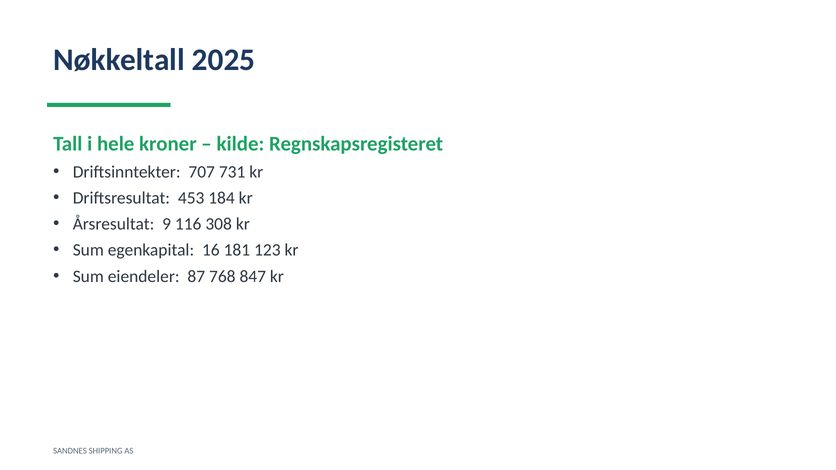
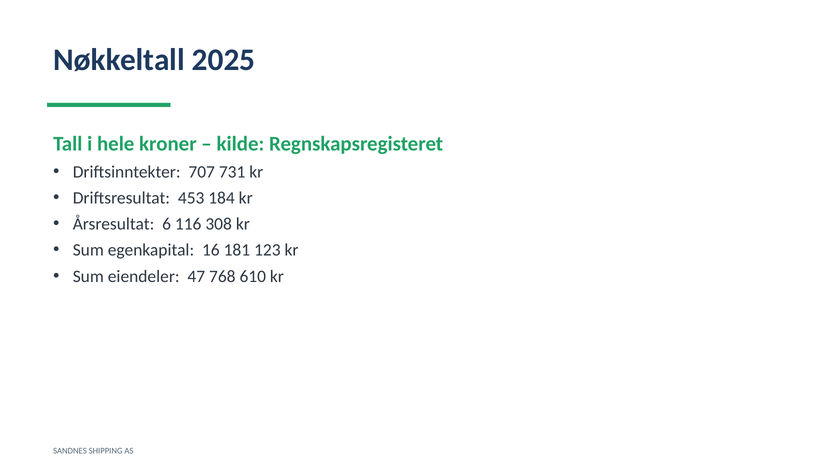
9: 9 -> 6
87: 87 -> 47
847: 847 -> 610
